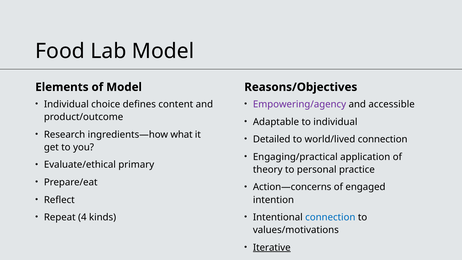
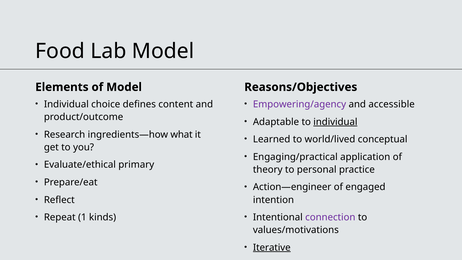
individual at (335, 122) underline: none -> present
Detailed: Detailed -> Learned
world/lived connection: connection -> conceptual
Action—concerns: Action—concerns -> Action—engineer
4: 4 -> 1
connection at (330, 217) colour: blue -> purple
